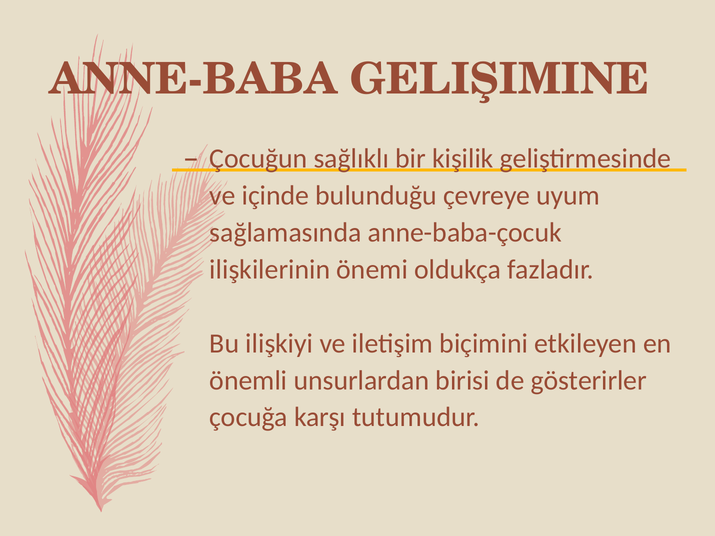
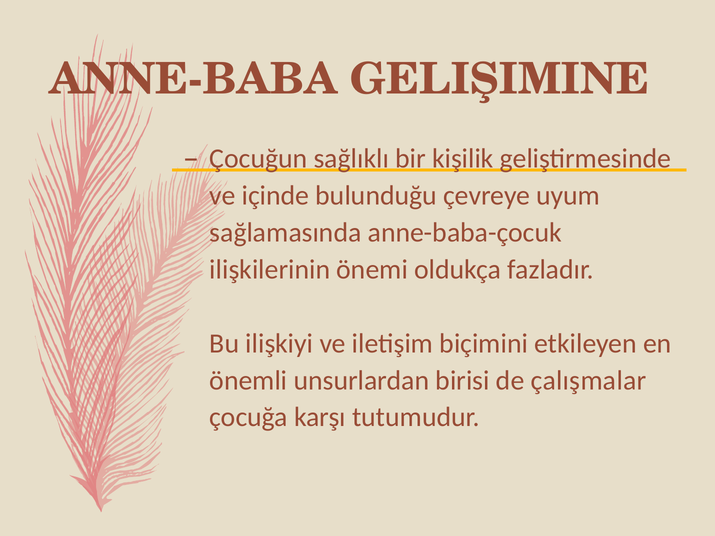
gösterirler: gösterirler -> çalışmalar
